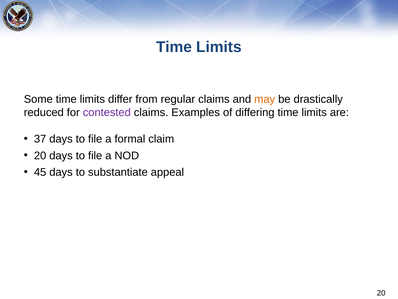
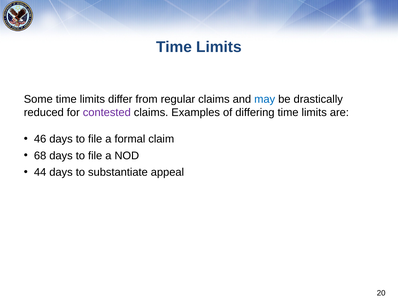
may colour: orange -> blue
37: 37 -> 46
20 at (40, 155): 20 -> 68
45: 45 -> 44
